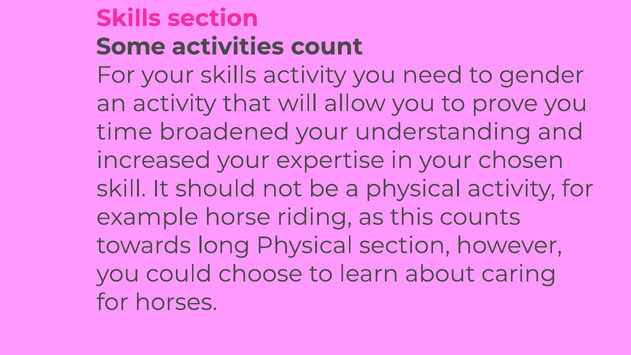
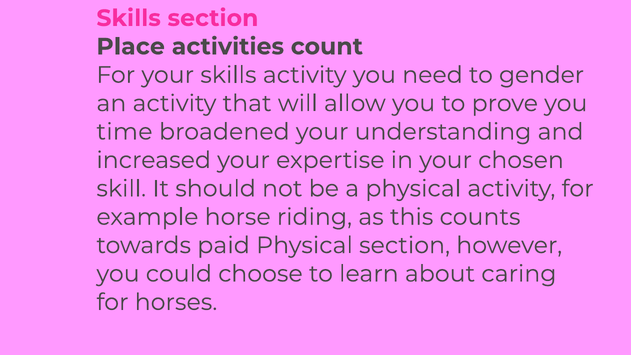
Some: Some -> Place
long: long -> paid
